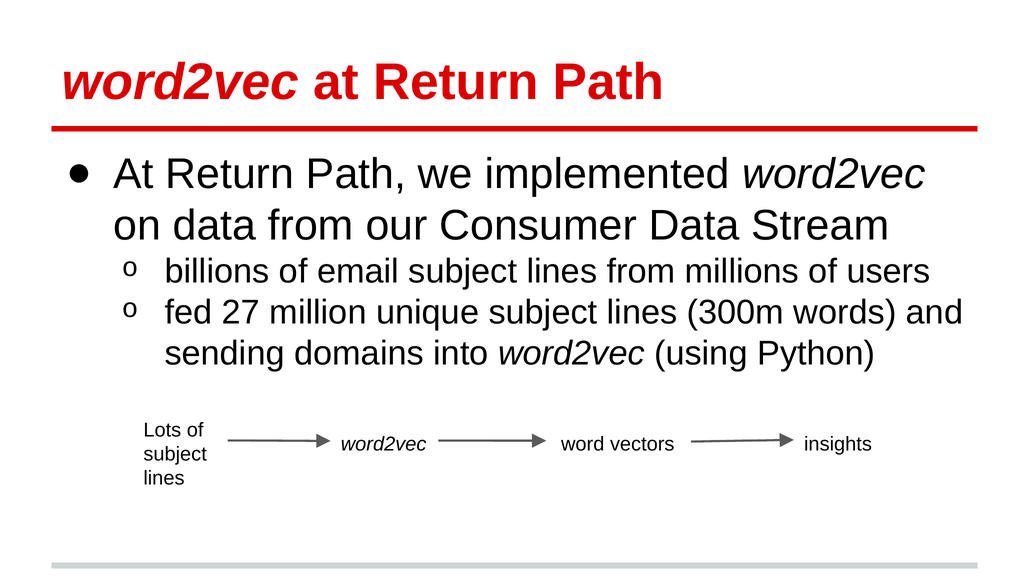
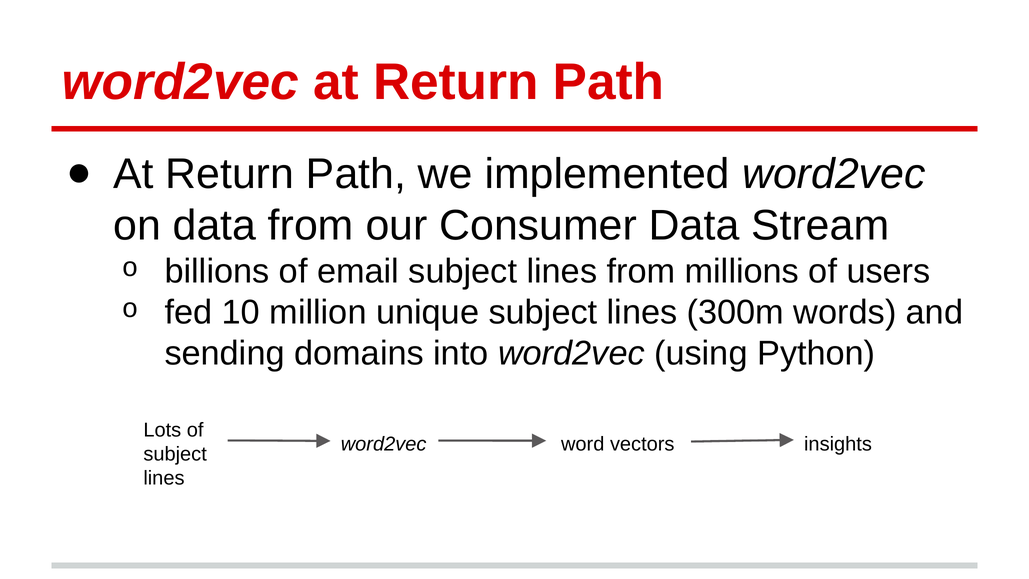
27: 27 -> 10
